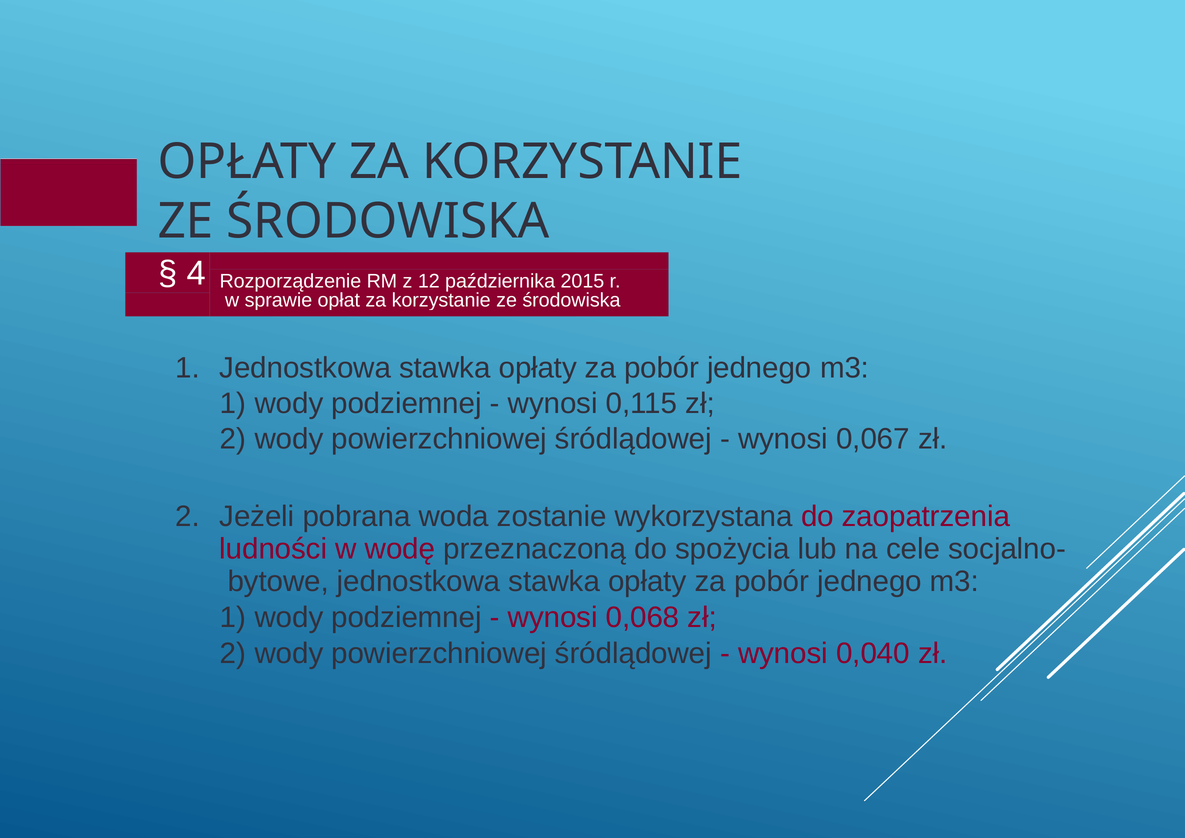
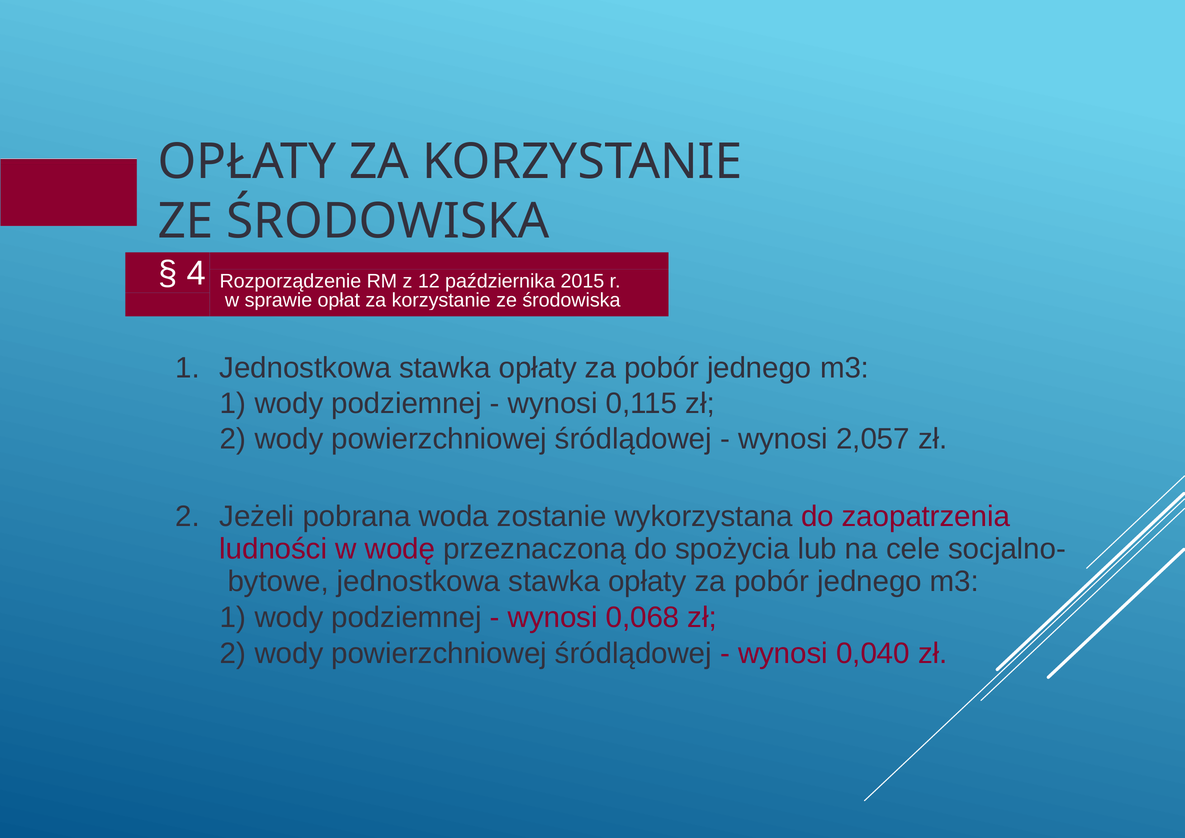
0,067: 0,067 -> 2,057
